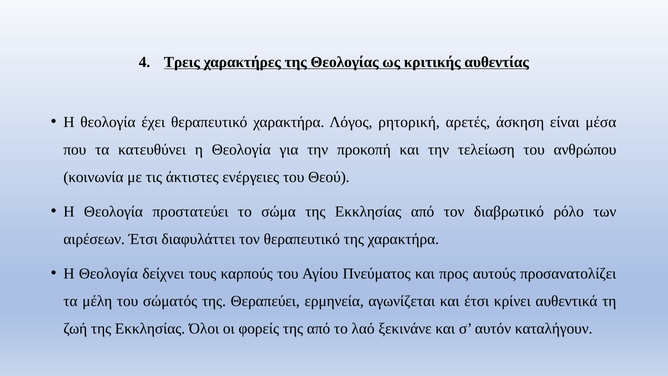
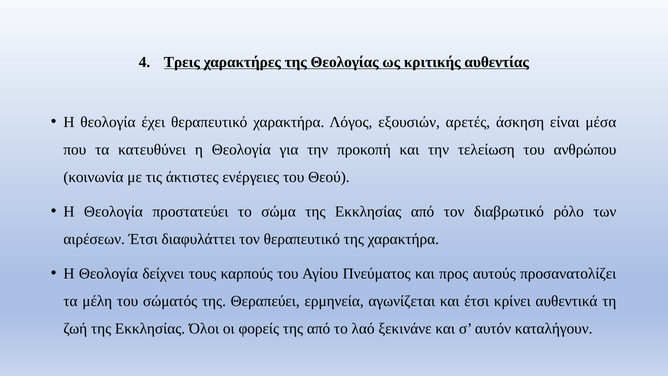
ρητορική: ρητορική -> εξουσιών
